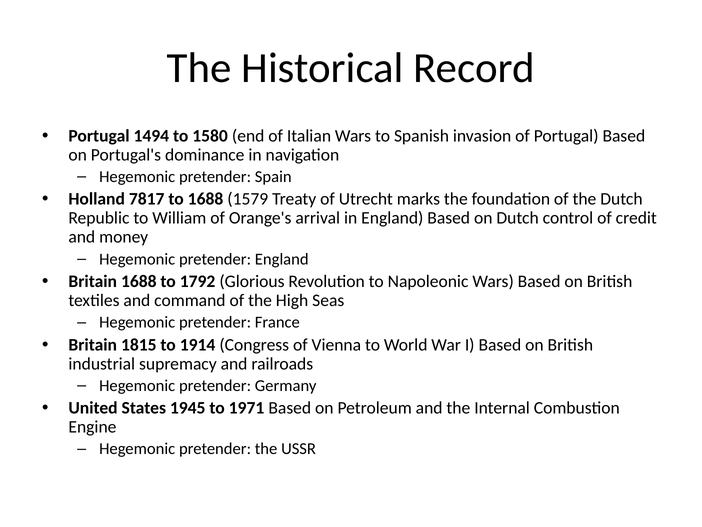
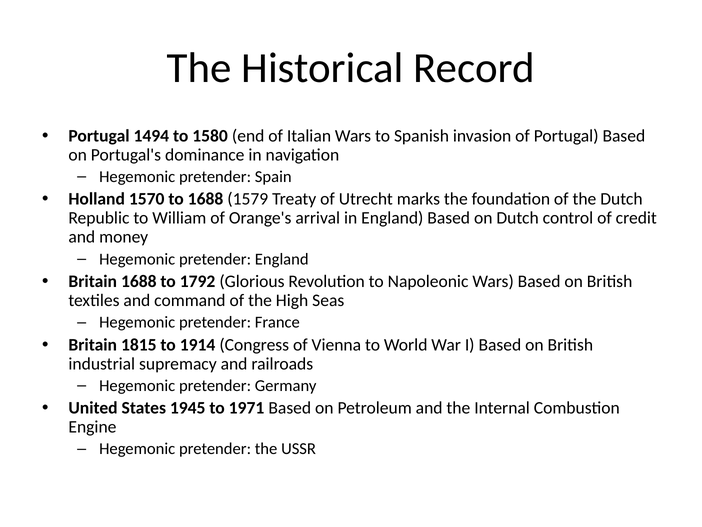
7817: 7817 -> 1570
